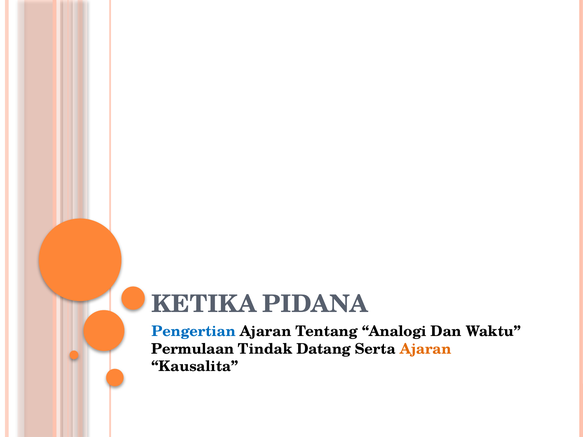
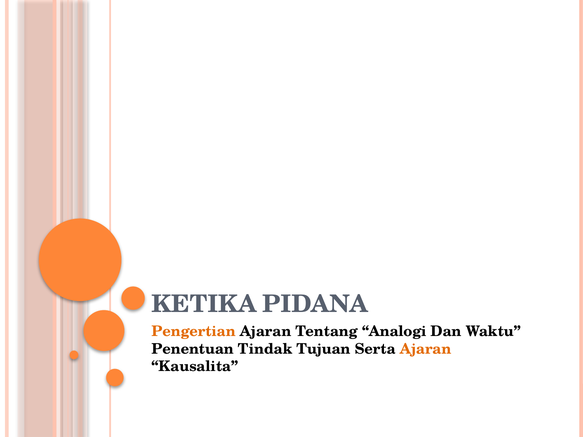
Pengertian colour: blue -> orange
Permulaan: Permulaan -> Penentuan
Datang: Datang -> Tujuan
